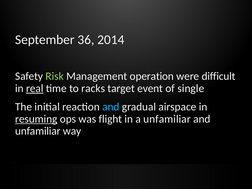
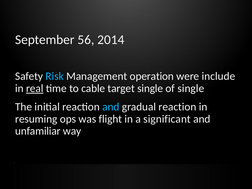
36: 36 -> 56
Risk colour: light green -> light blue
difficult: difficult -> include
racks: racks -> cable
target event: event -> single
gradual airspace: airspace -> reaction
resuming underline: present -> none
a unfamiliar: unfamiliar -> significant
